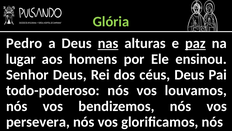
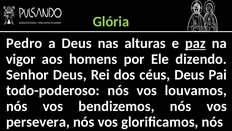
nas underline: present -> none
lugar: lugar -> vigor
ensinou: ensinou -> dizendo
